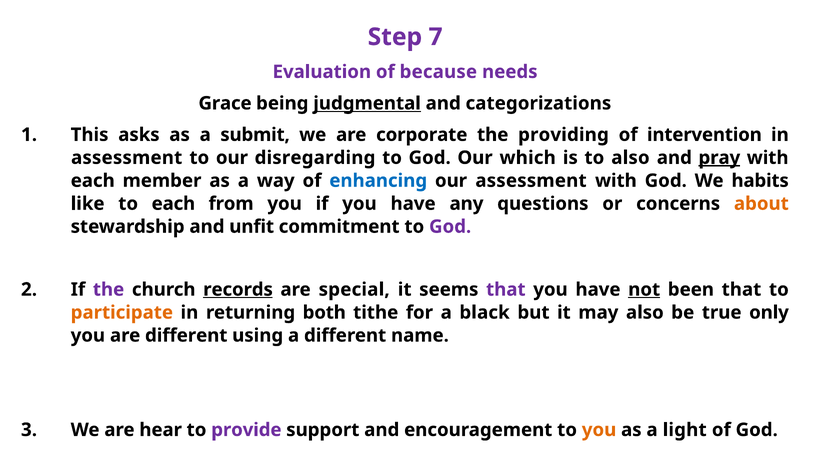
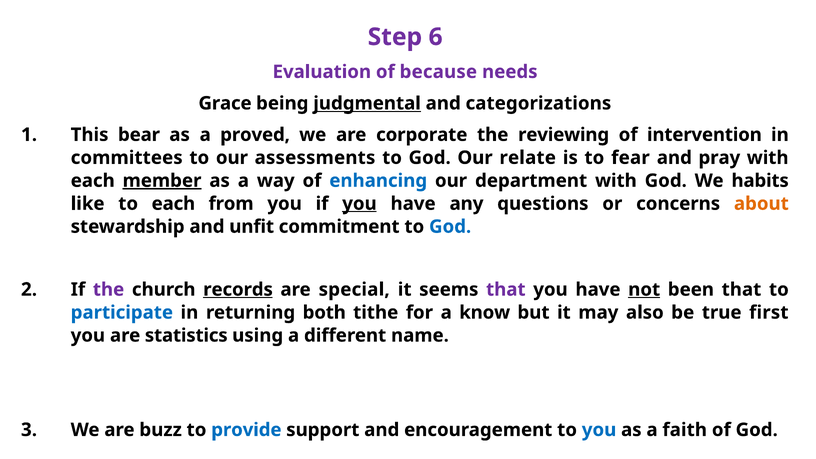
7: 7 -> 6
asks: asks -> bear
submit: submit -> proved
providing: providing -> reviewing
assessment at (127, 158): assessment -> committees
disregarding: disregarding -> assessments
which: which -> relate
to also: also -> fear
pray underline: present -> none
member underline: none -> present
our assessment: assessment -> department
you at (359, 204) underline: none -> present
God at (450, 227) colour: purple -> blue
participate colour: orange -> blue
black: black -> know
only: only -> first
are different: different -> statistics
hear: hear -> buzz
provide colour: purple -> blue
you at (599, 430) colour: orange -> blue
light: light -> faith
